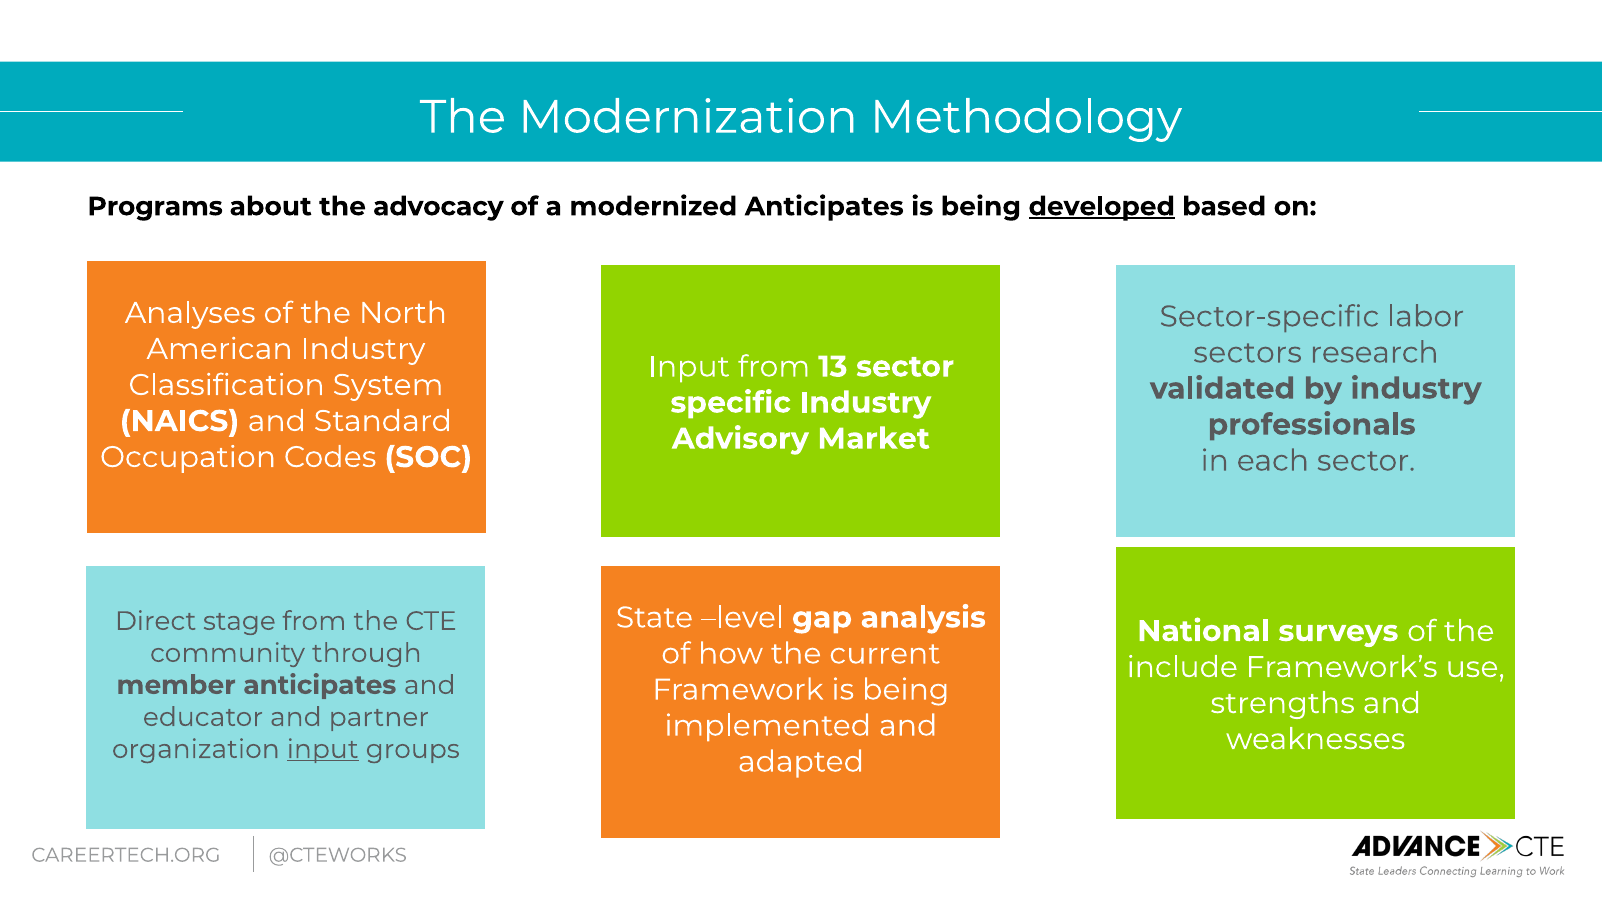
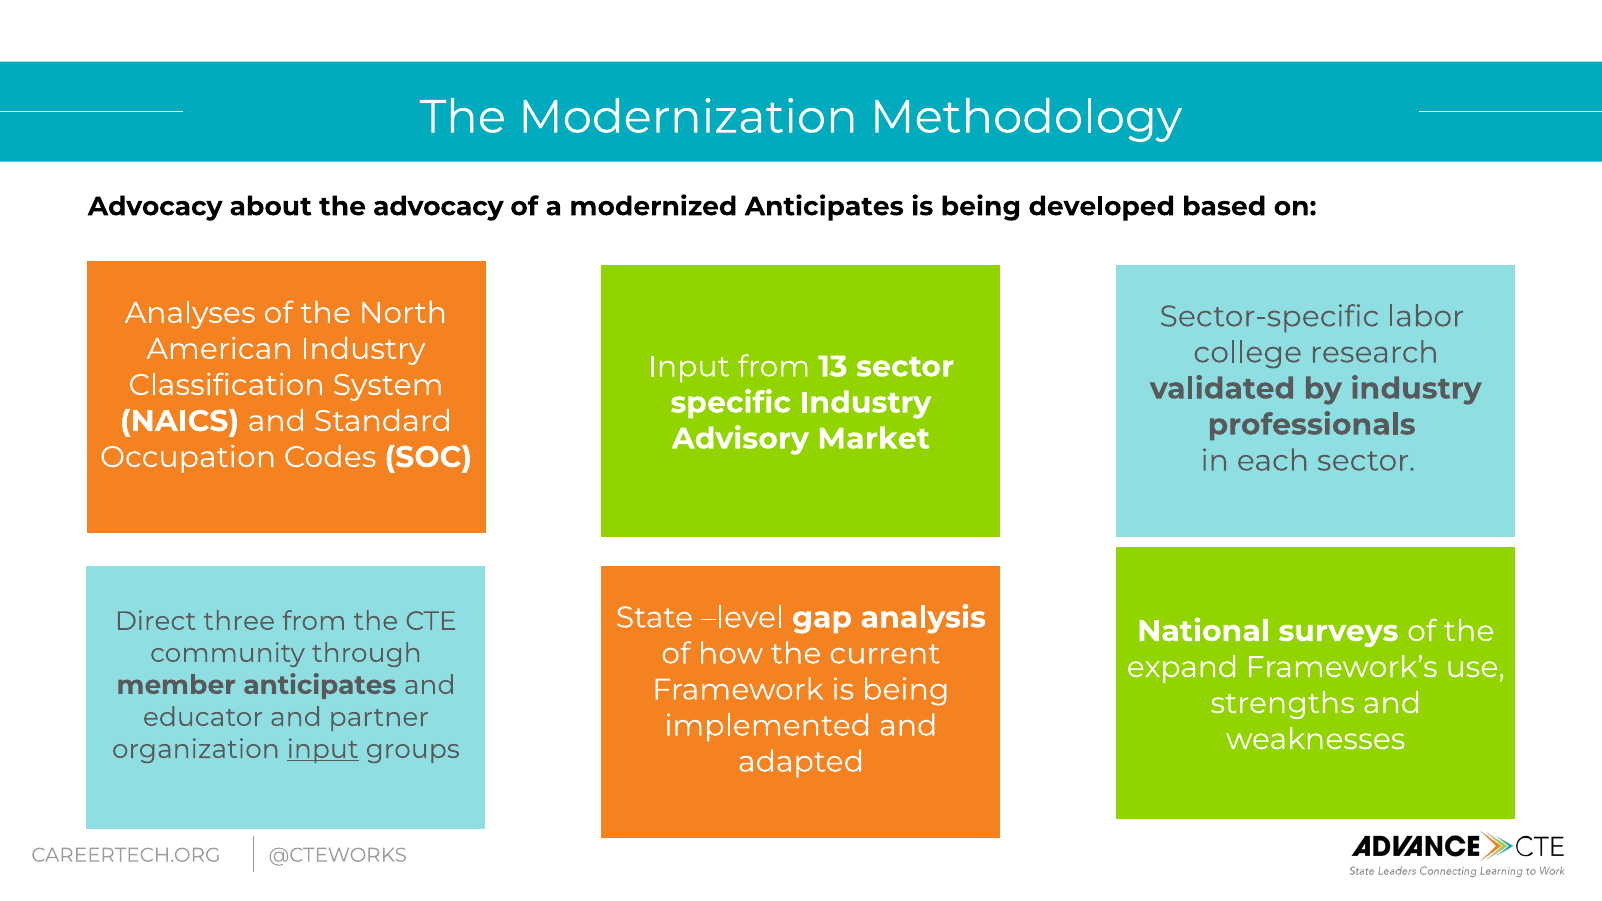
Programs at (155, 207): Programs -> Advocacy
developed underline: present -> none
sectors: sectors -> college
stage: stage -> three
include: include -> expand
